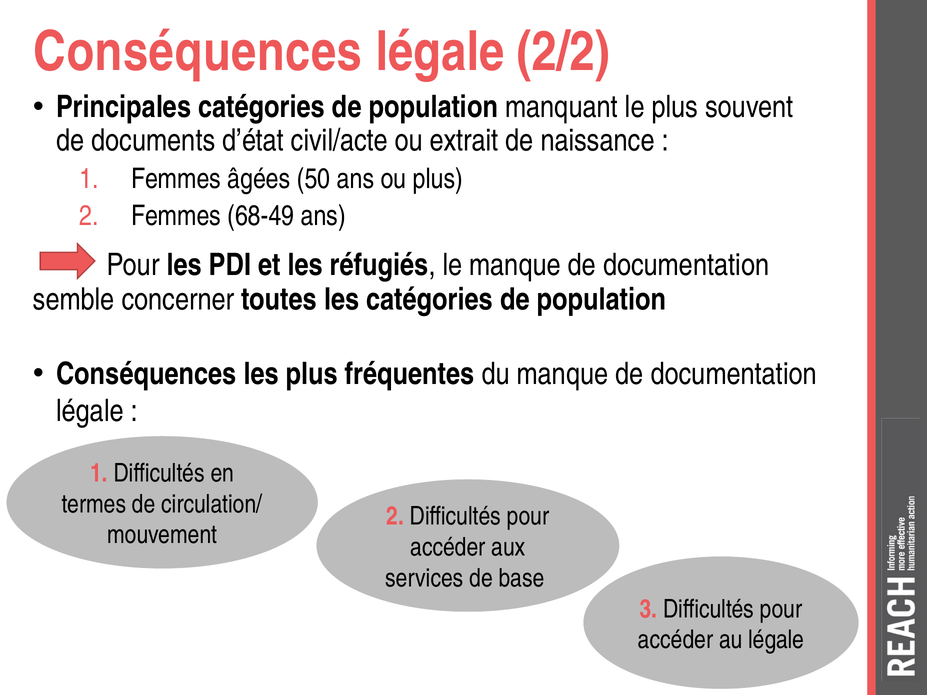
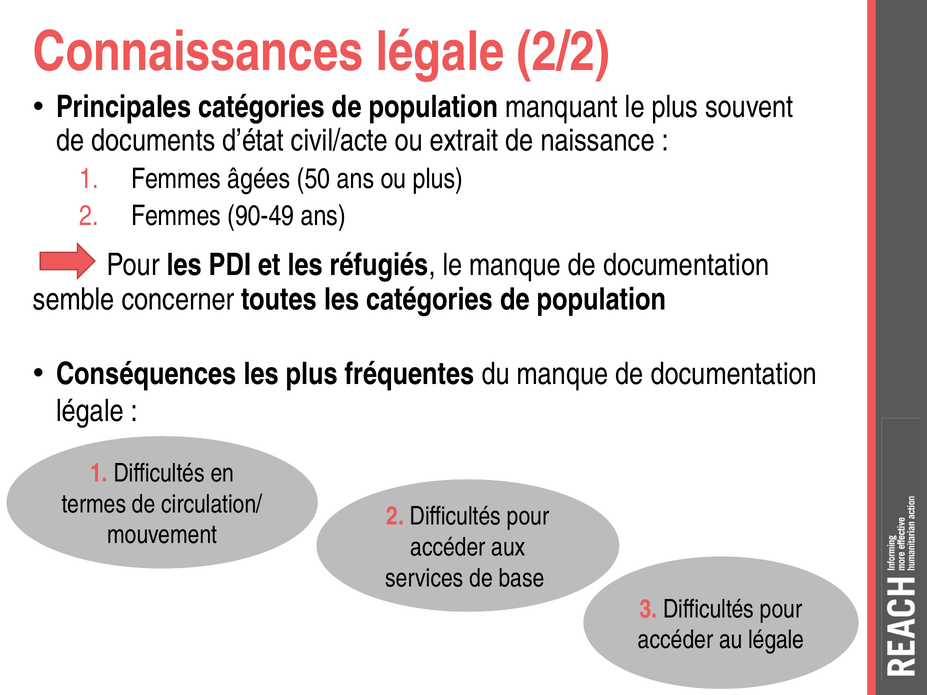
Conséquences at (198, 52): Conséquences -> Connaissances
68-49: 68-49 -> 90-49
